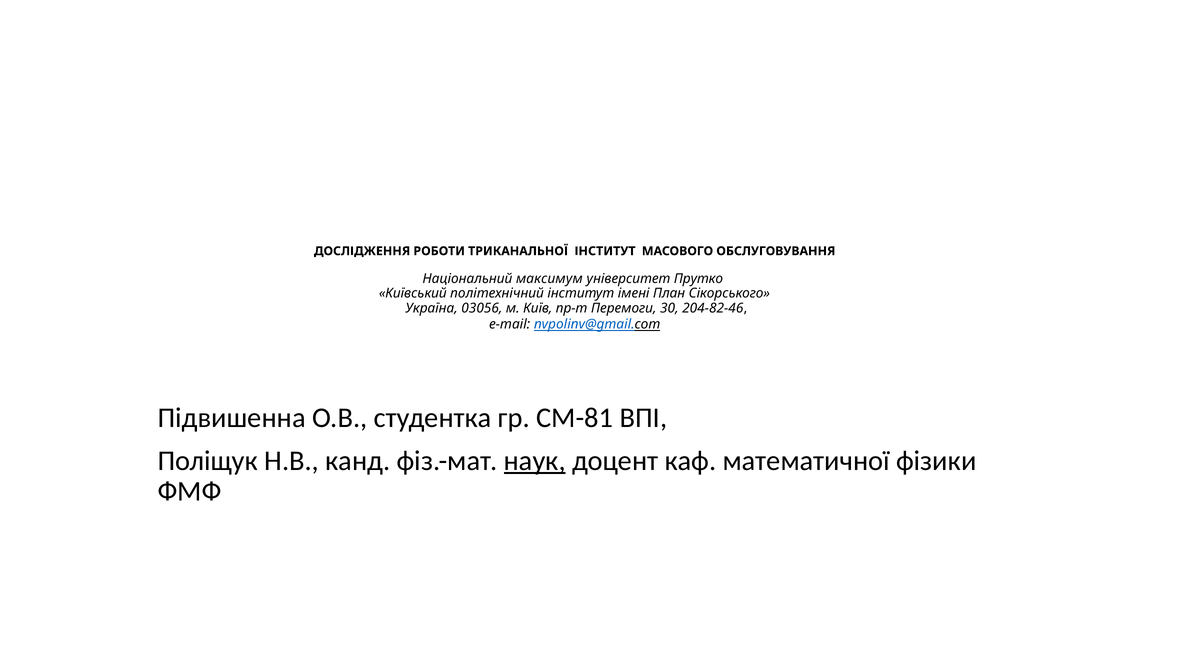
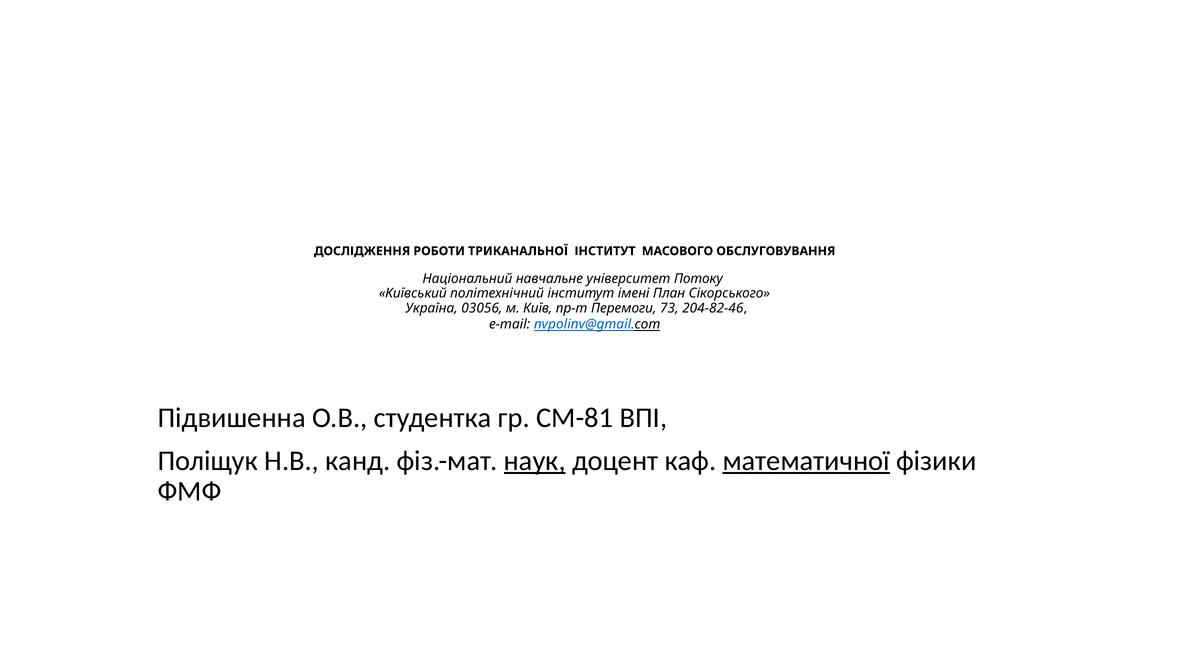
максимум: максимум -> навчальне
Прутко: Прутко -> Потоку
30: 30 -> 73
математичної underline: none -> present
